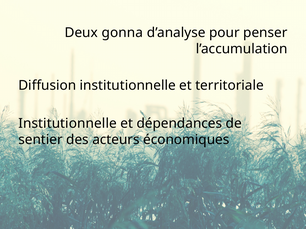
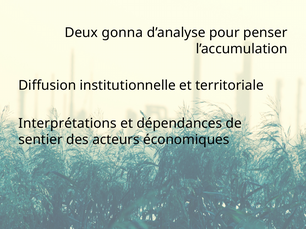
Institutionnelle at (68, 124): Institutionnelle -> Interprétations
